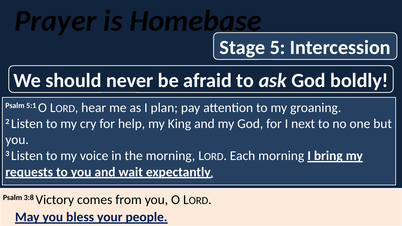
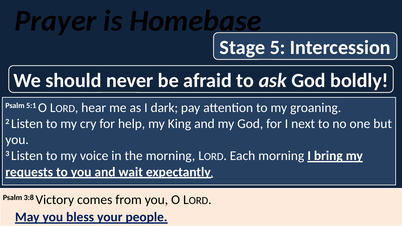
plan: plan -> dark
